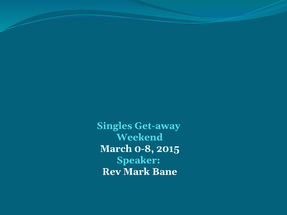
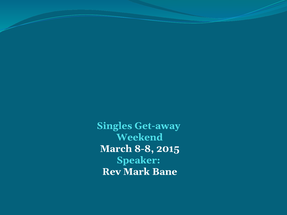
0-8: 0-8 -> 8-8
